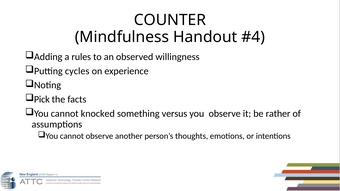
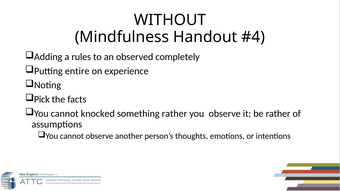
COUNTER: COUNTER -> WITHOUT
willingness: willingness -> completely
cycles: cycles -> entire
something versus: versus -> rather
